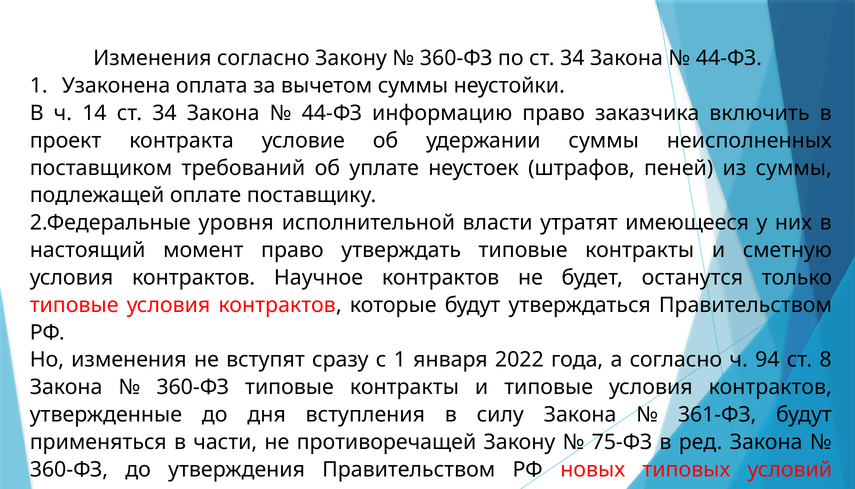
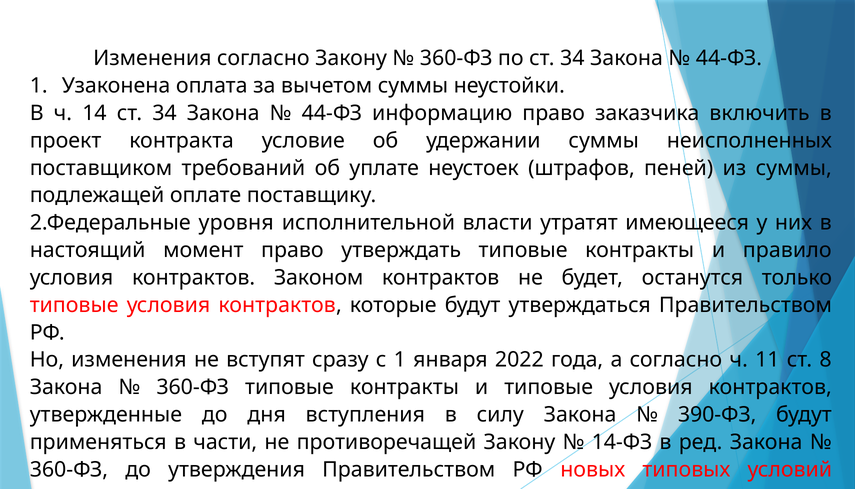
сметную: сметную -> правило
Научное: Научное -> Законом
94: 94 -> 11
361-ФЗ: 361-ФЗ -> 390-ФЗ
75-ФЗ: 75-ФЗ -> 14-ФЗ
